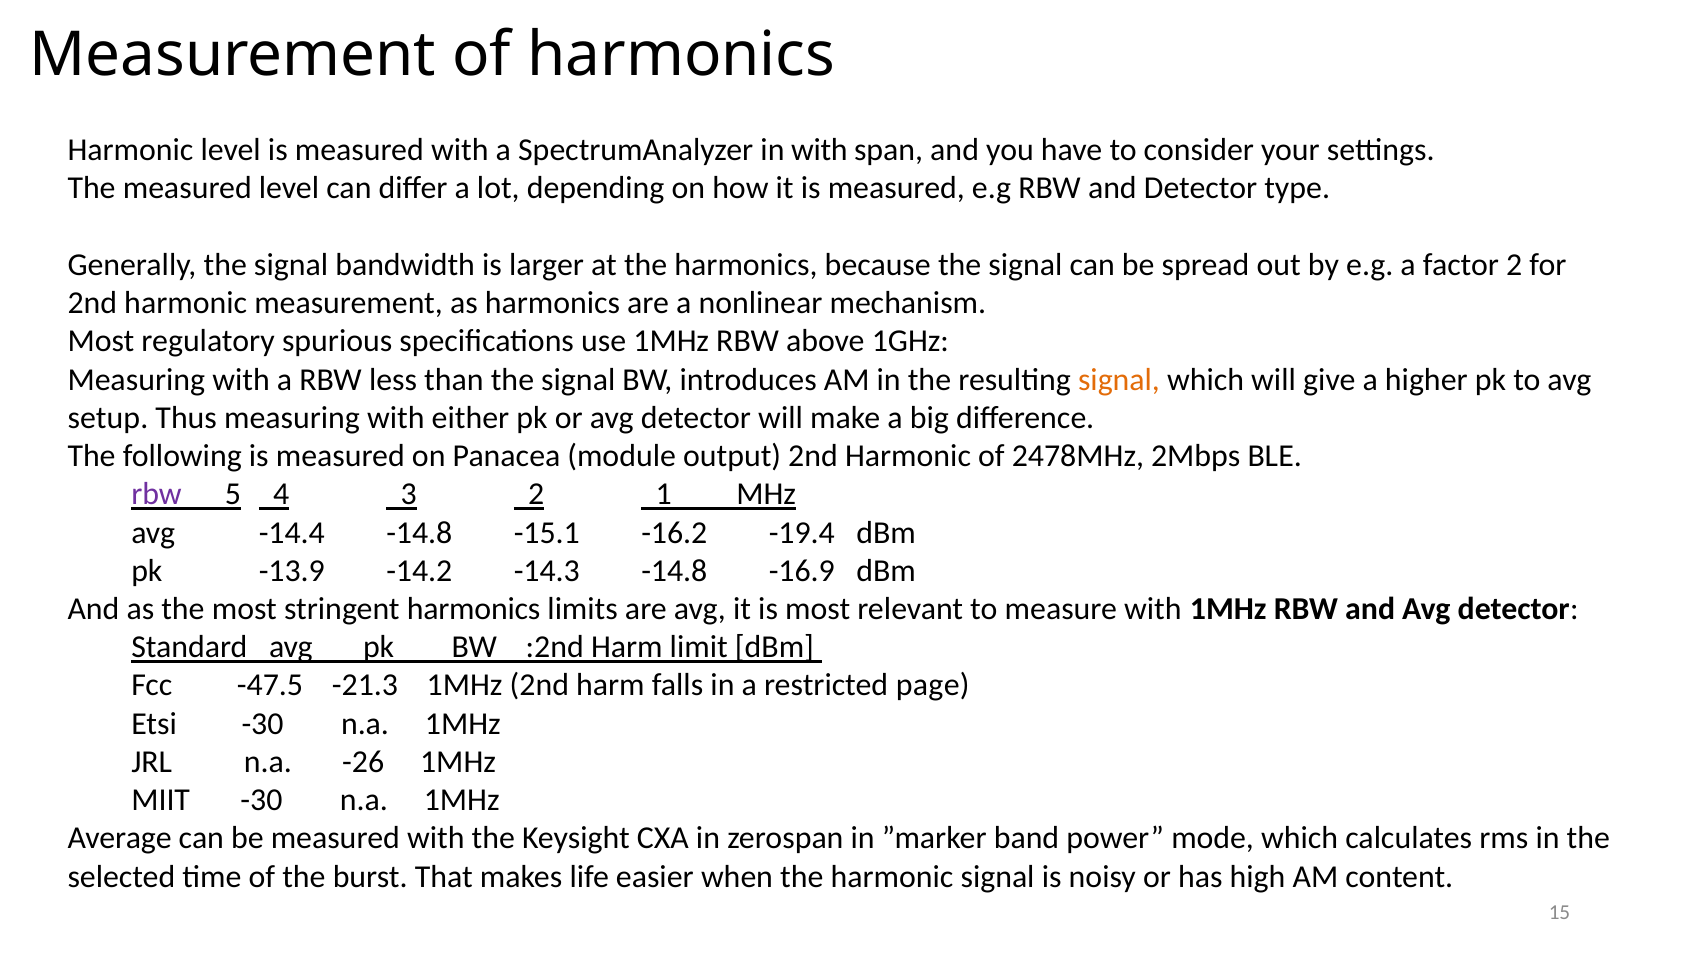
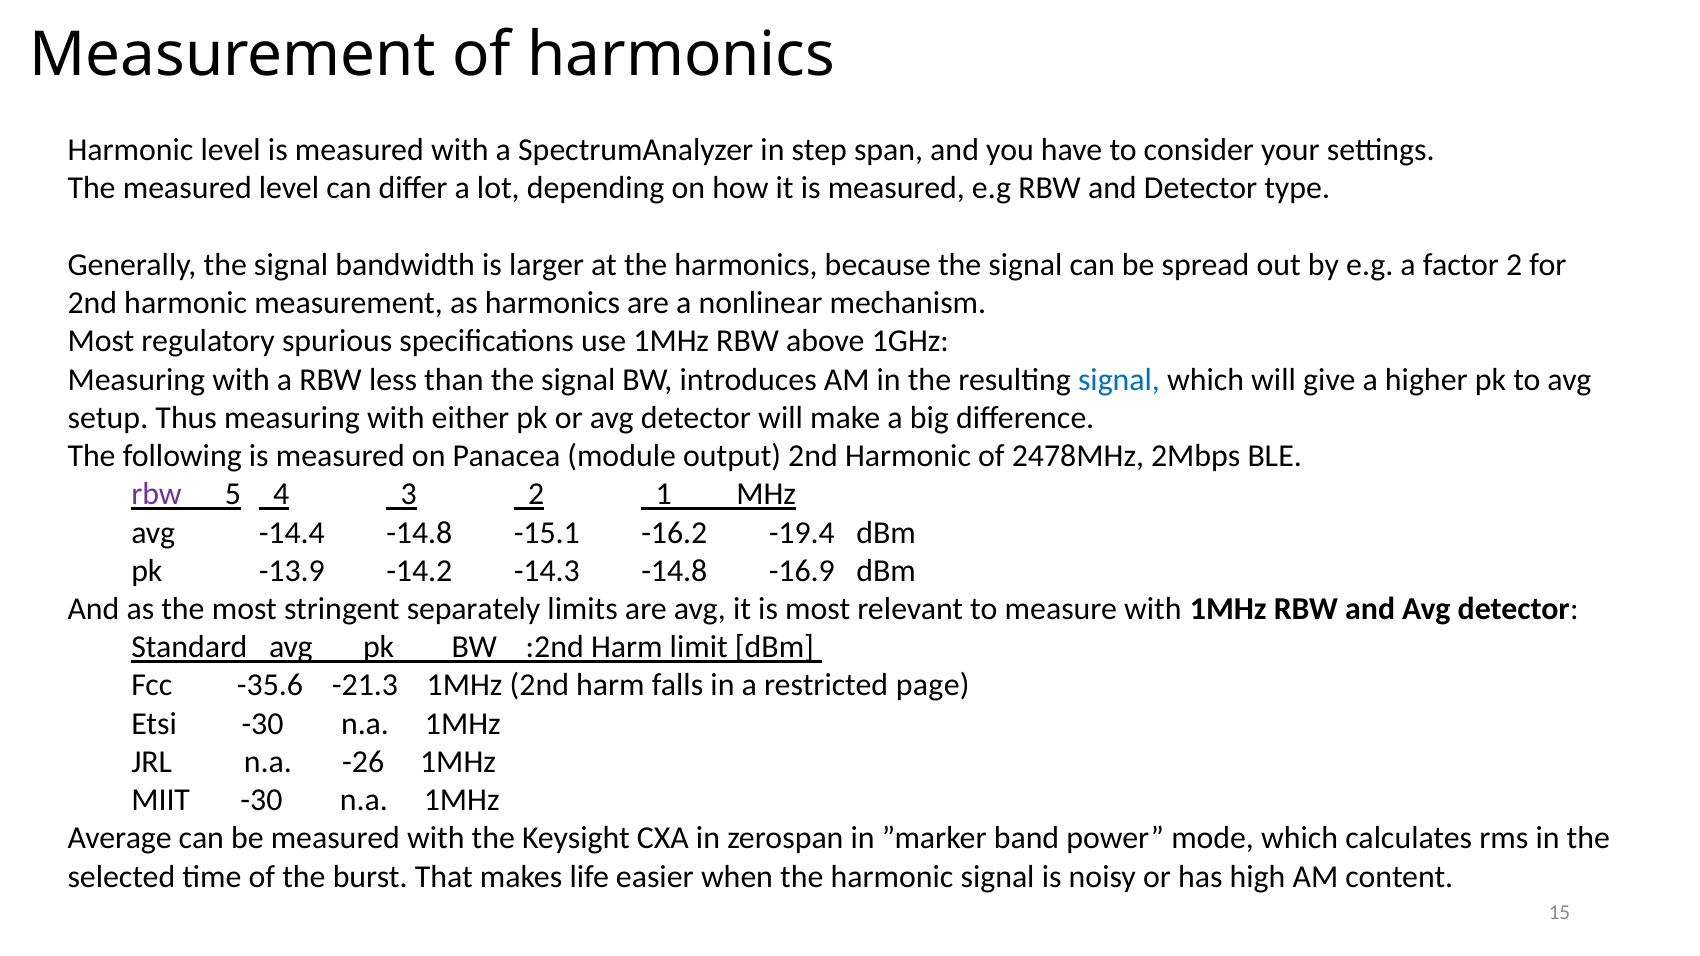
in with: with -> step
signal at (1119, 380) colour: orange -> blue
stringent harmonics: harmonics -> separately
-47.5: -47.5 -> -35.6
